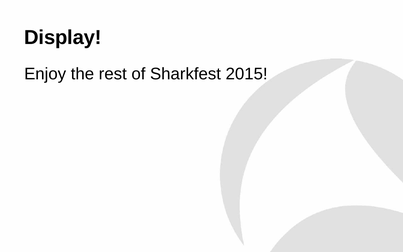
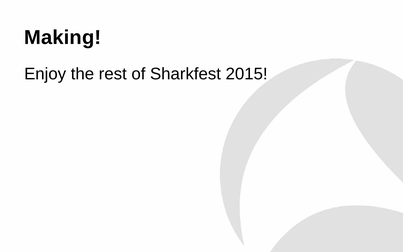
Display: Display -> Making
